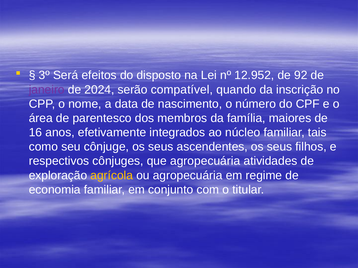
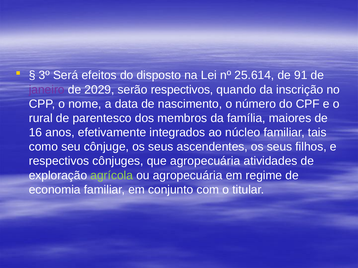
12.952: 12.952 -> 25.614
92: 92 -> 91
2024: 2024 -> 2029
serão compatível: compatível -> respectivos
área: área -> rural
agrícola colour: yellow -> light green
